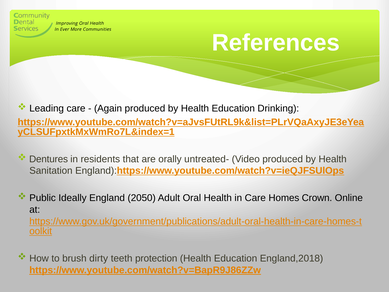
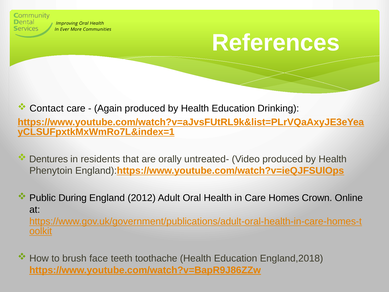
Leading: Leading -> Contact
Sanitation: Sanitation -> Phenytoin
Ideally: Ideally -> During
2050: 2050 -> 2012
dirty: dirty -> face
protection: protection -> toothache
